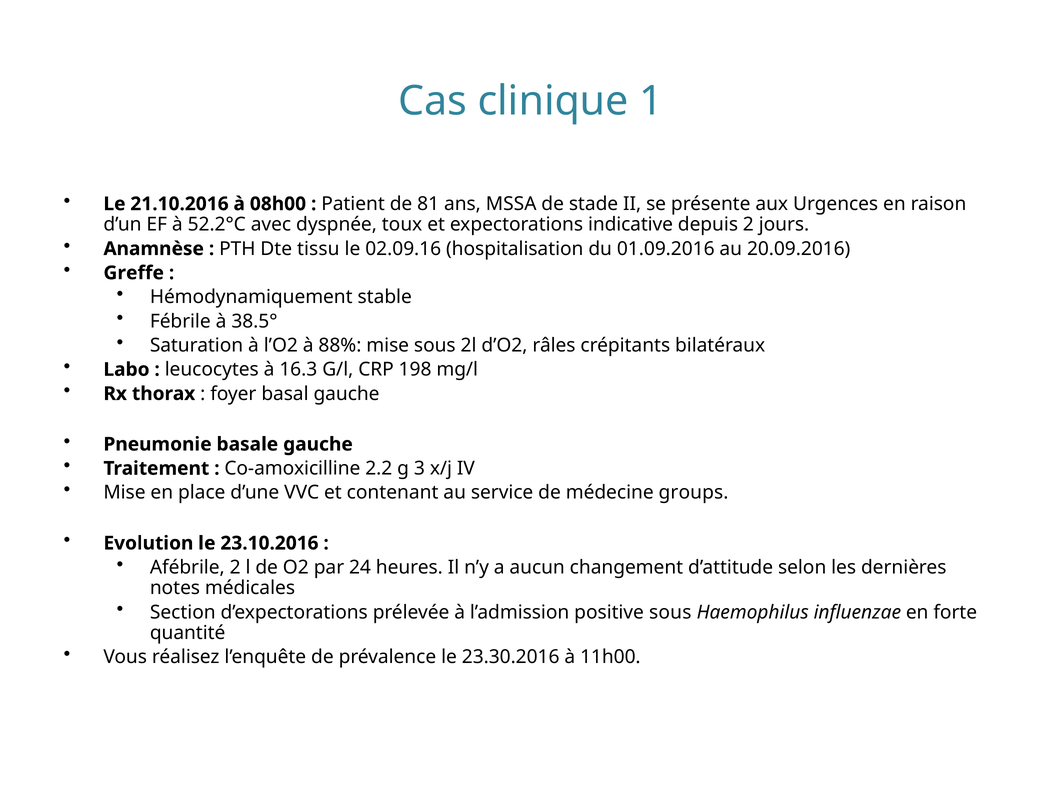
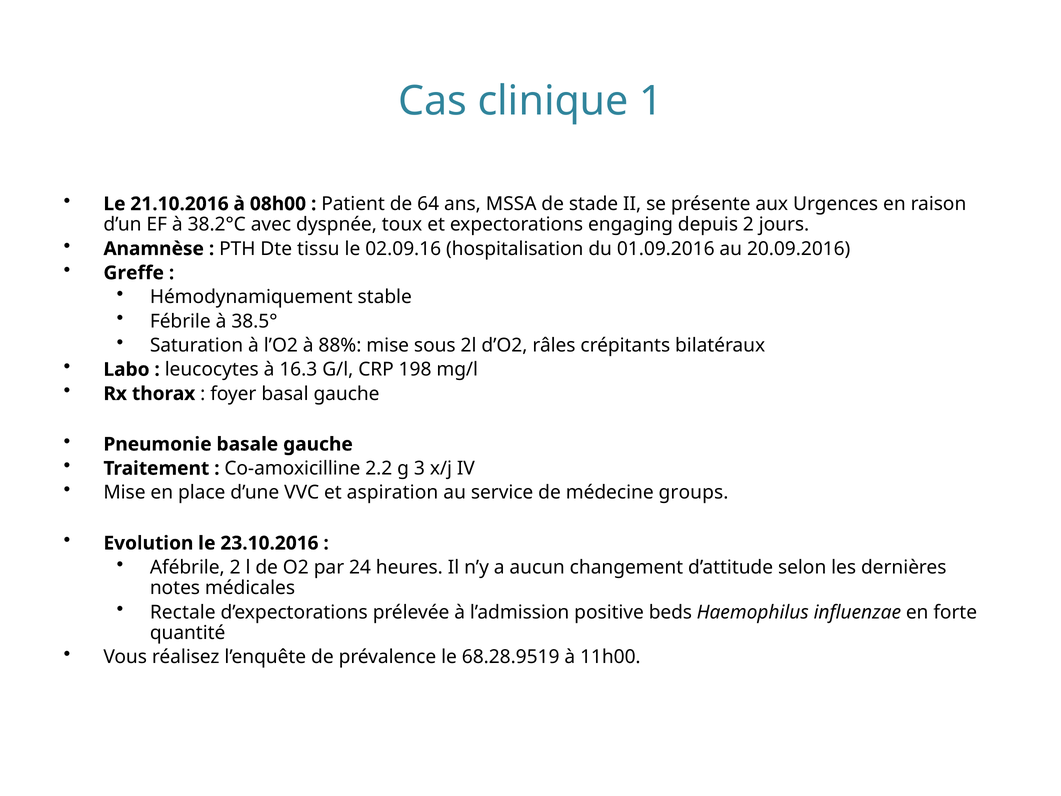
81: 81 -> 64
52.2°C: 52.2°C -> 38.2°C
indicative: indicative -> engaging
contenant: contenant -> aspiration
Section: Section -> Rectale
positive sous: sous -> beds
23.30.2016: 23.30.2016 -> 68.28.9519
